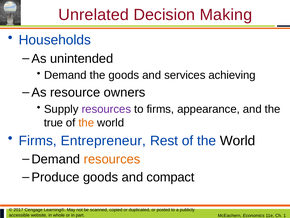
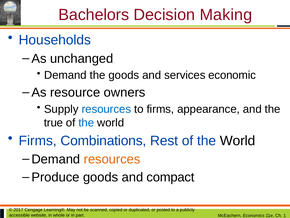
Unrelated: Unrelated -> Bachelors
unintended: unintended -> unchanged
achieving: achieving -> economic
resources at (106, 109) colour: purple -> blue
the at (86, 122) colour: orange -> blue
Entrepreneur: Entrepreneur -> Combinations
